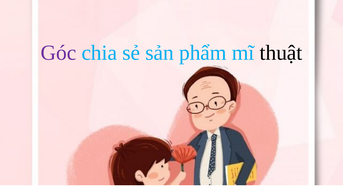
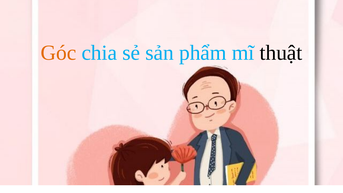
Góc colour: purple -> orange
